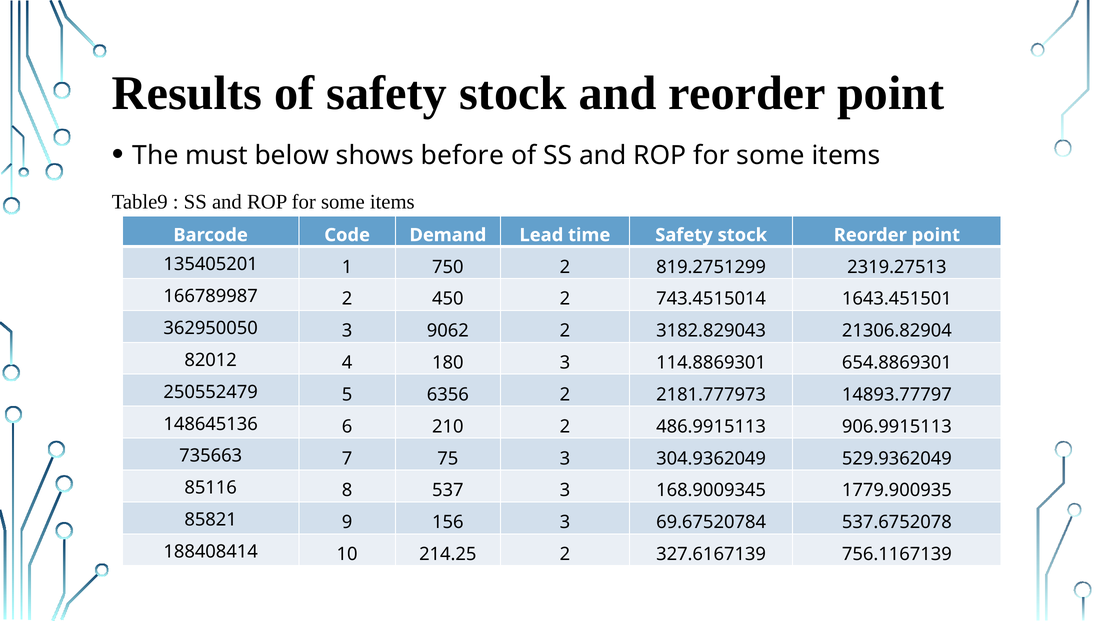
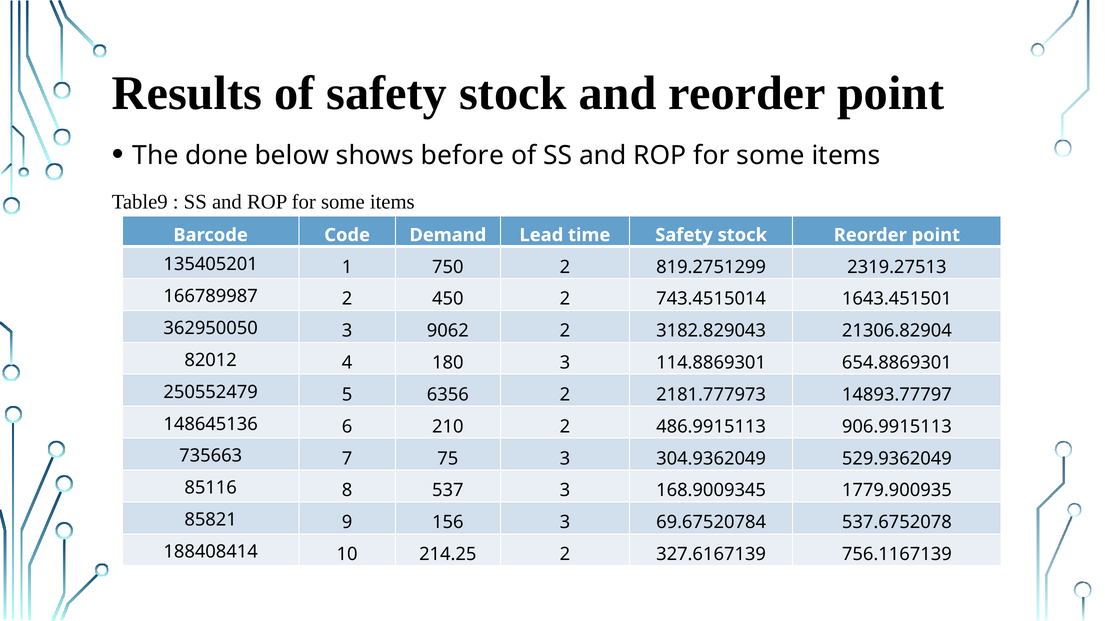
must: must -> done
